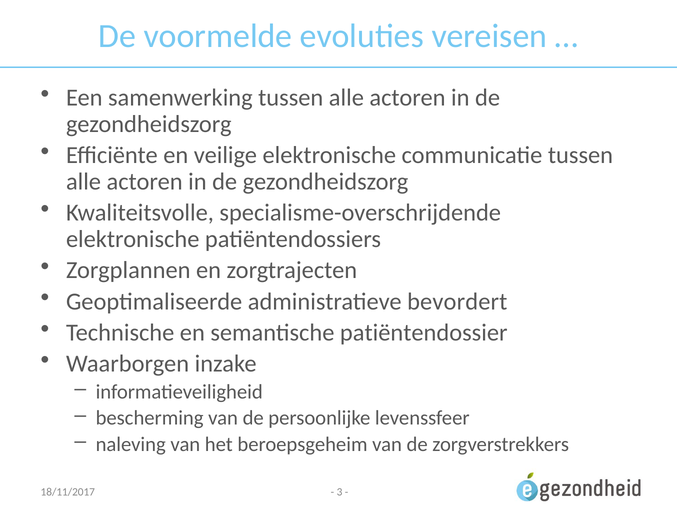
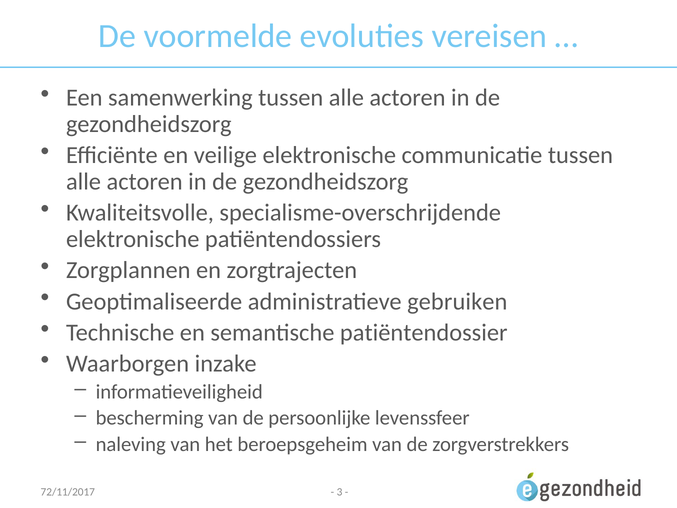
bevordert: bevordert -> gebruiken
18/11/2017: 18/11/2017 -> 72/11/2017
